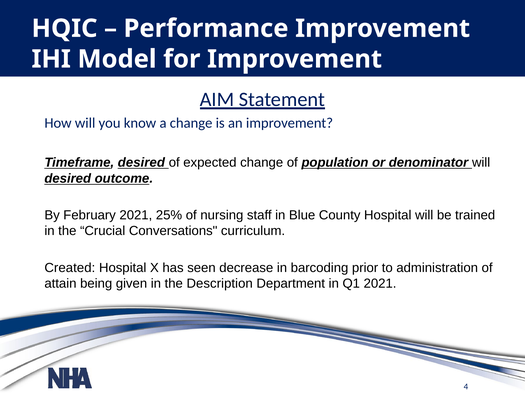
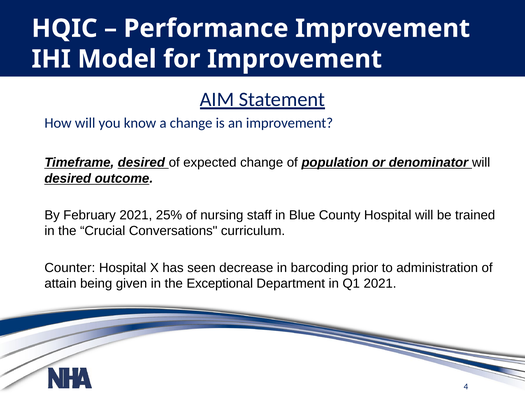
Created: Created -> Counter
Description: Description -> Exceptional
